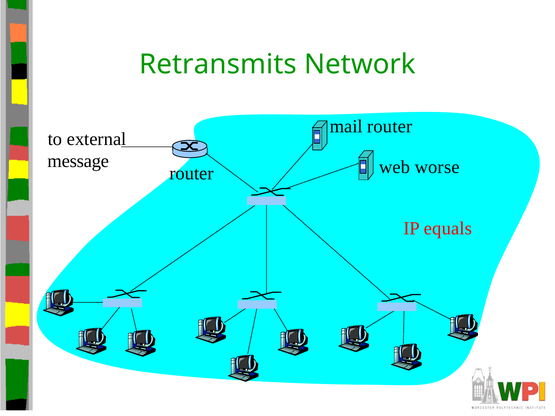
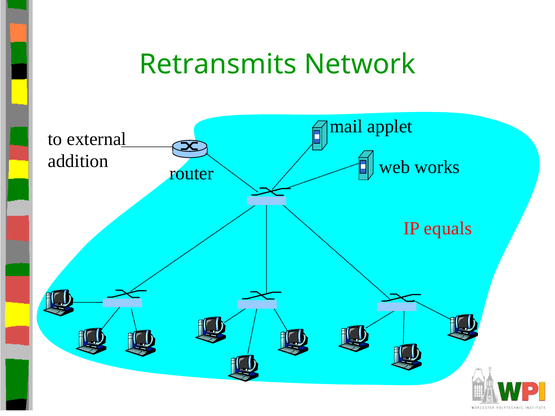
mail router: router -> applet
message: message -> addition
worse: worse -> works
